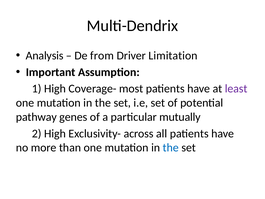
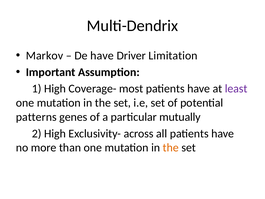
Analysis: Analysis -> Markov
De from: from -> have
pathway: pathway -> patterns
the at (171, 147) colour: blue -> orange
